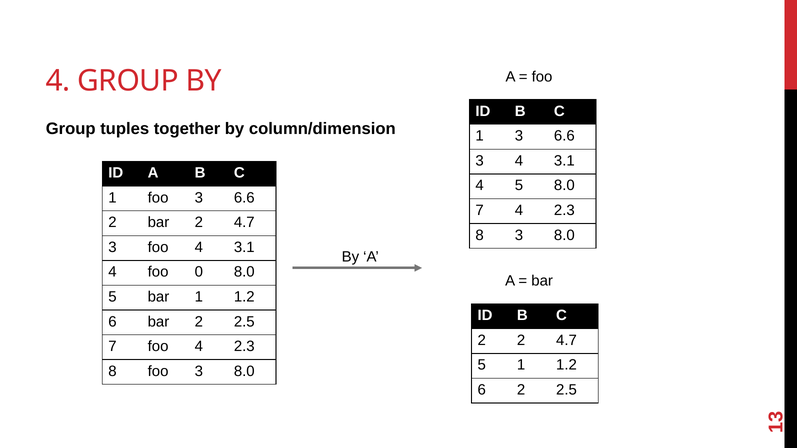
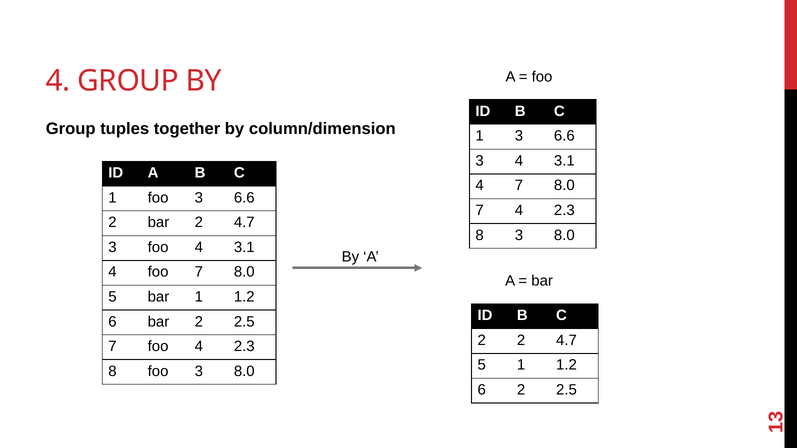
4 5: 5 -> 7
foo 0: 0 -> 7
